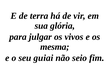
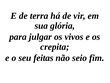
mesma: mesma -> crepita
guiai: guiai -> feitas
